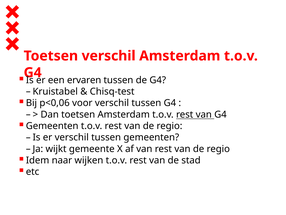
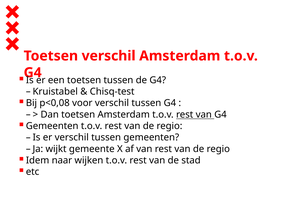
een ervaren: ervaren -> toetsen
p<0,06: p<0,06 -> p<0,08
